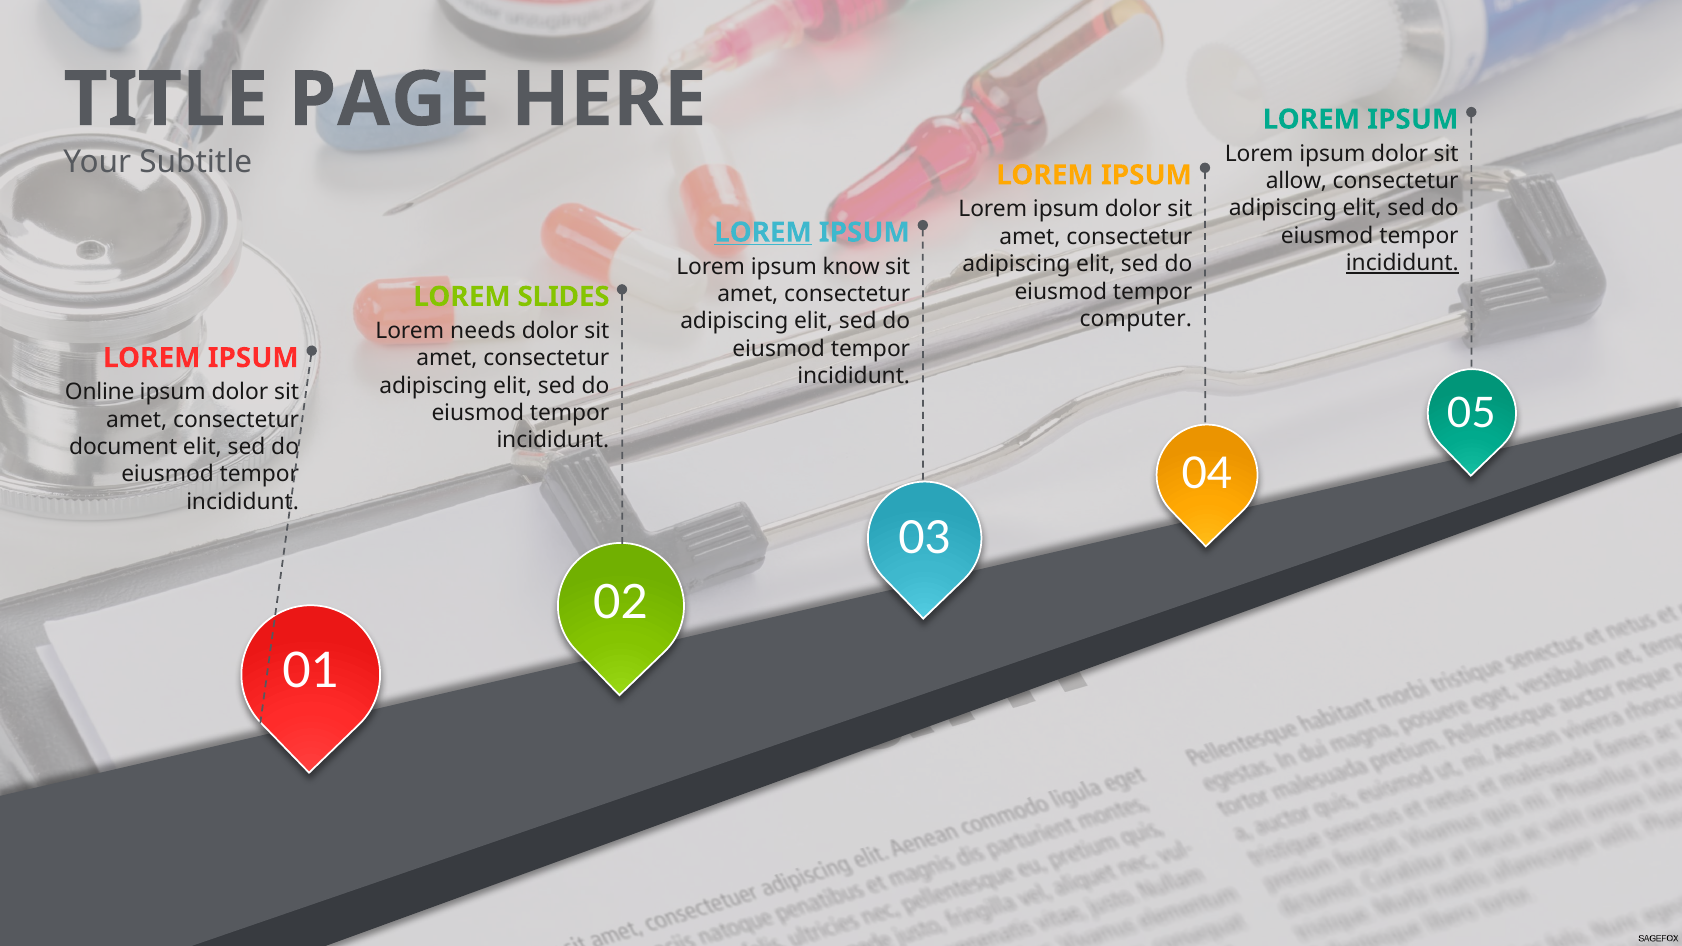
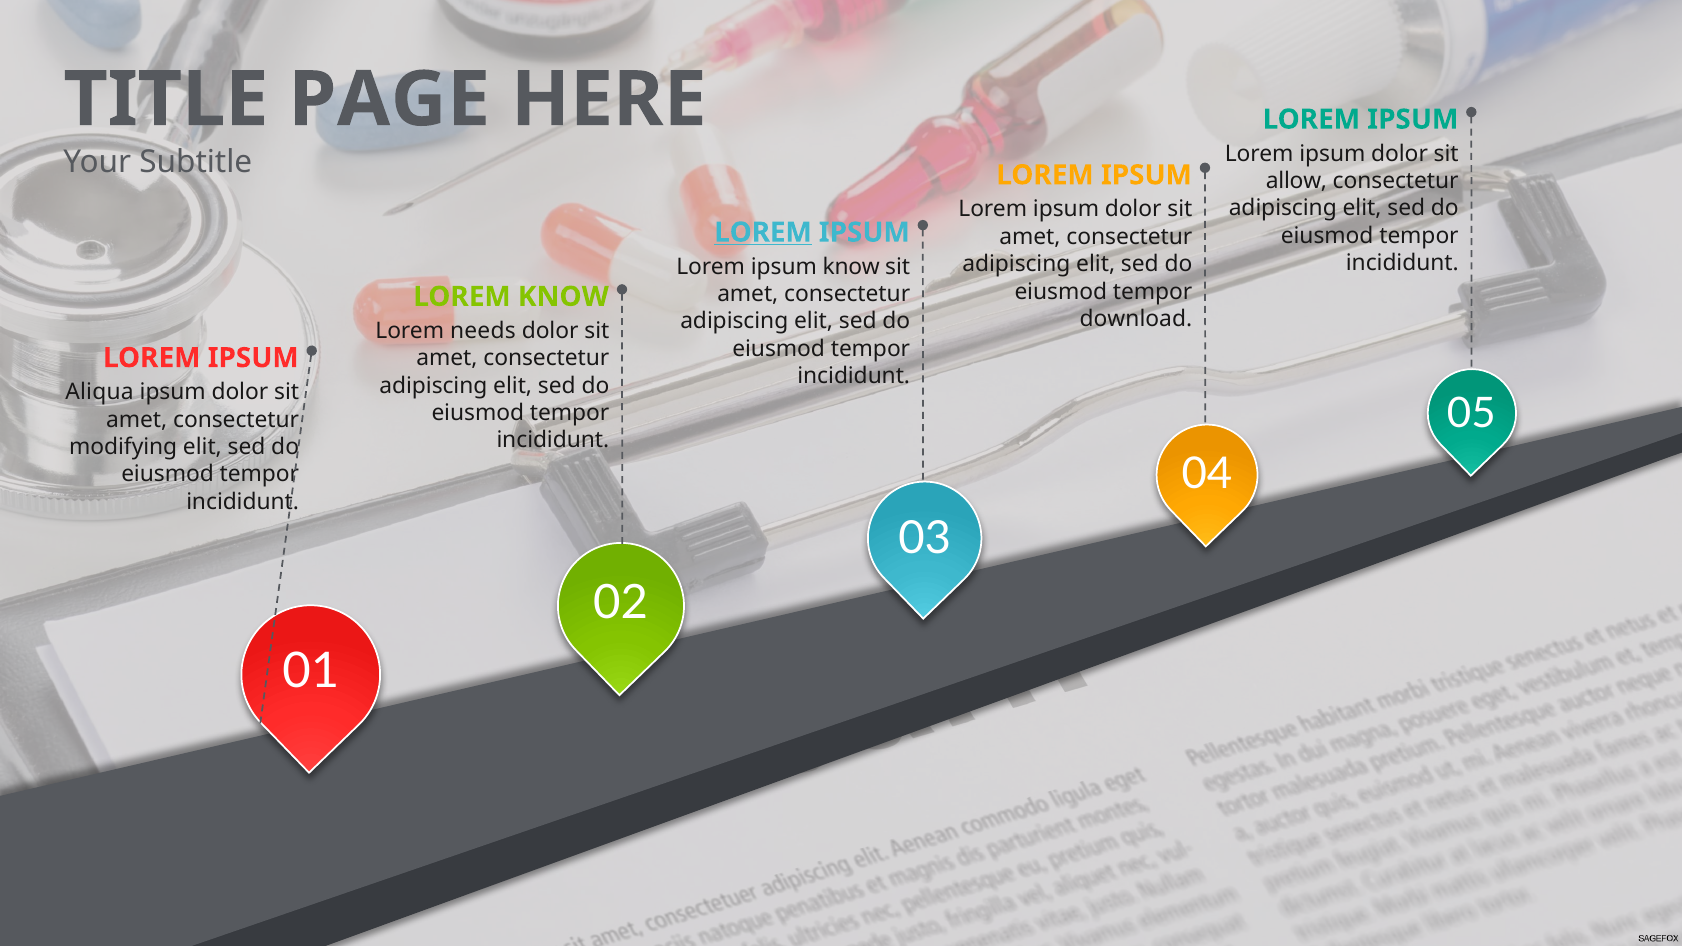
incididunt at (1402, 263) underline: present -> none
LOREM SLIDES: SLIDES -> KNOW
computer: computer -> download
Online: Online -> Aliqua
document: document -> modifying
